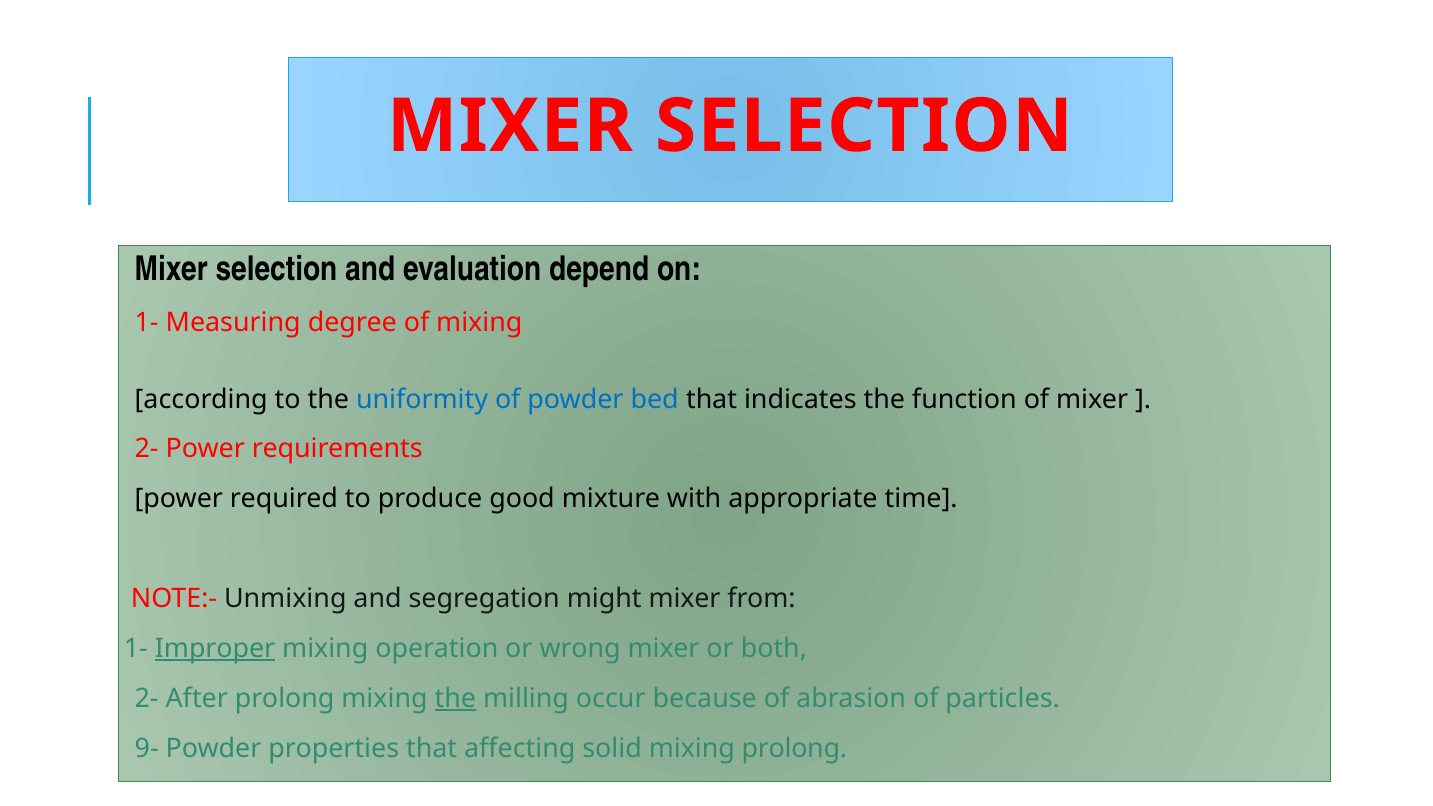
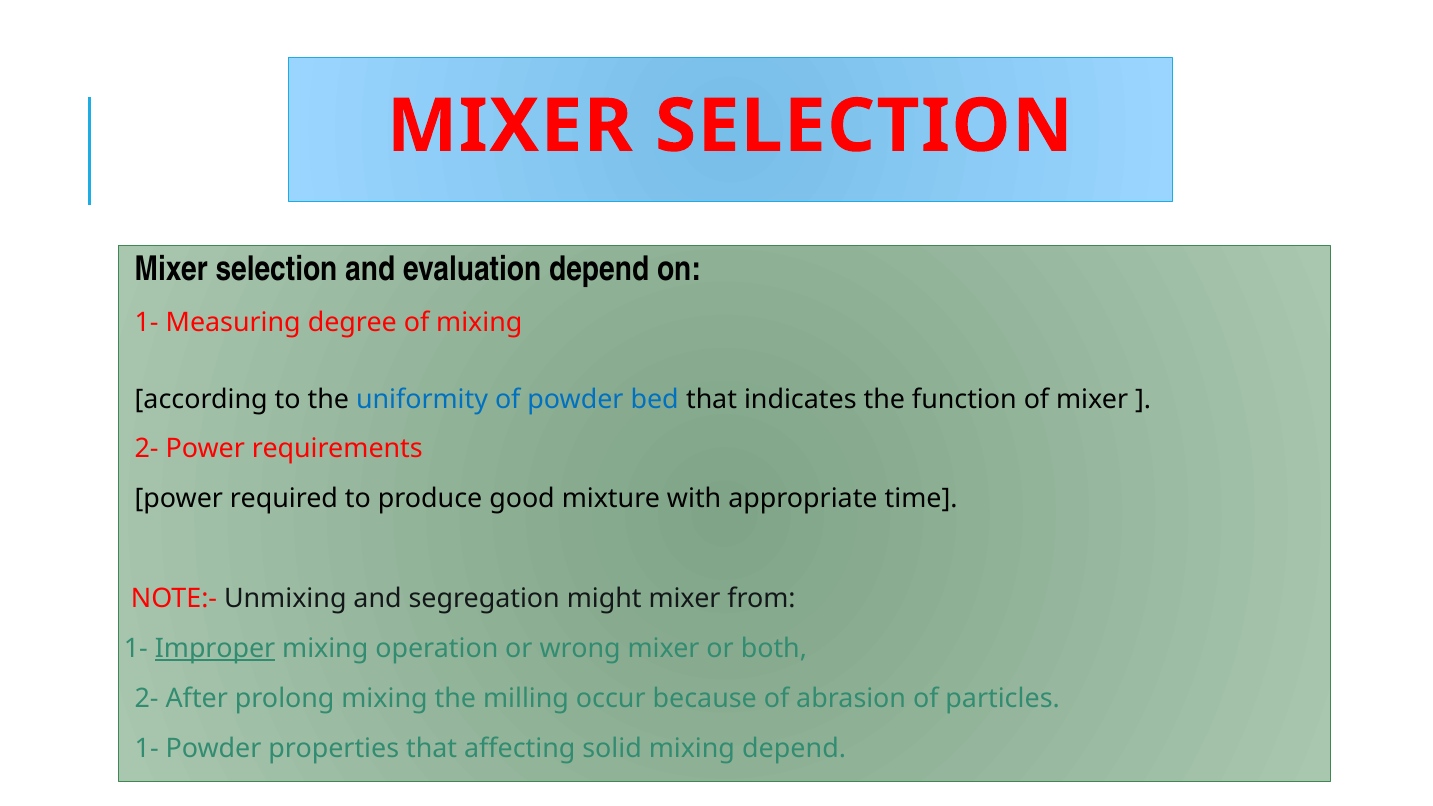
the at (455, 698) underline: present -> none
9- at (147, 748): 9- -> 1-
mixing prolong: prolong -> depend
